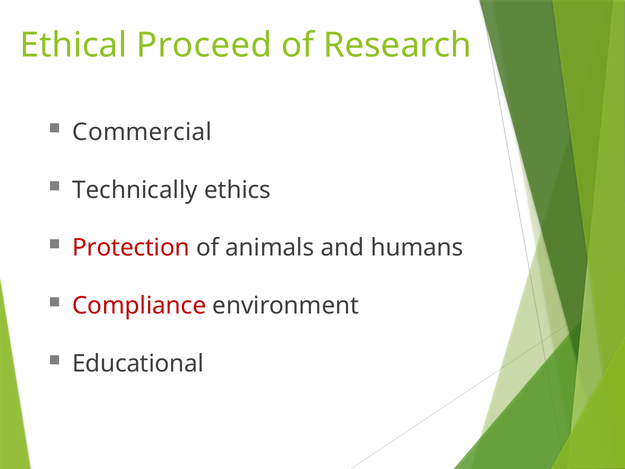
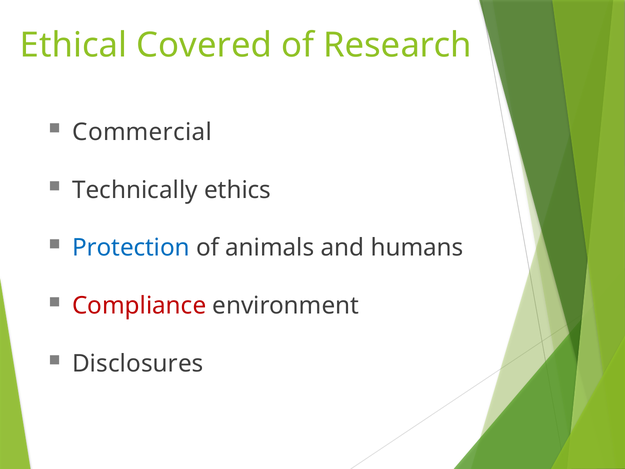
Proceed: Proceed -> Covered
Protection colour: red -> blue
Educational: Educational -> Disclosures
